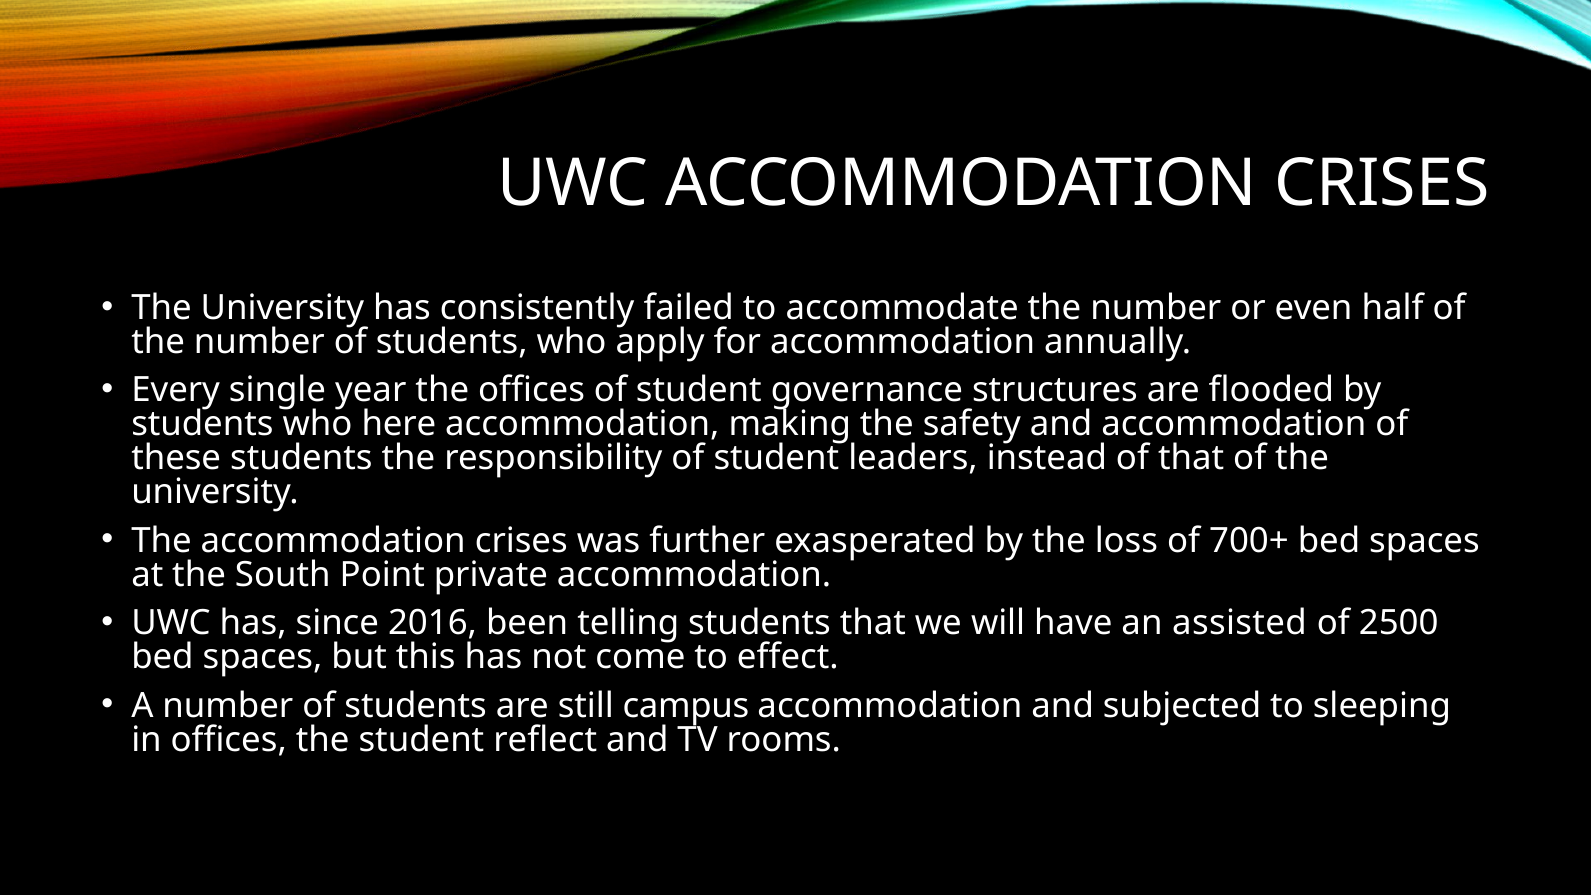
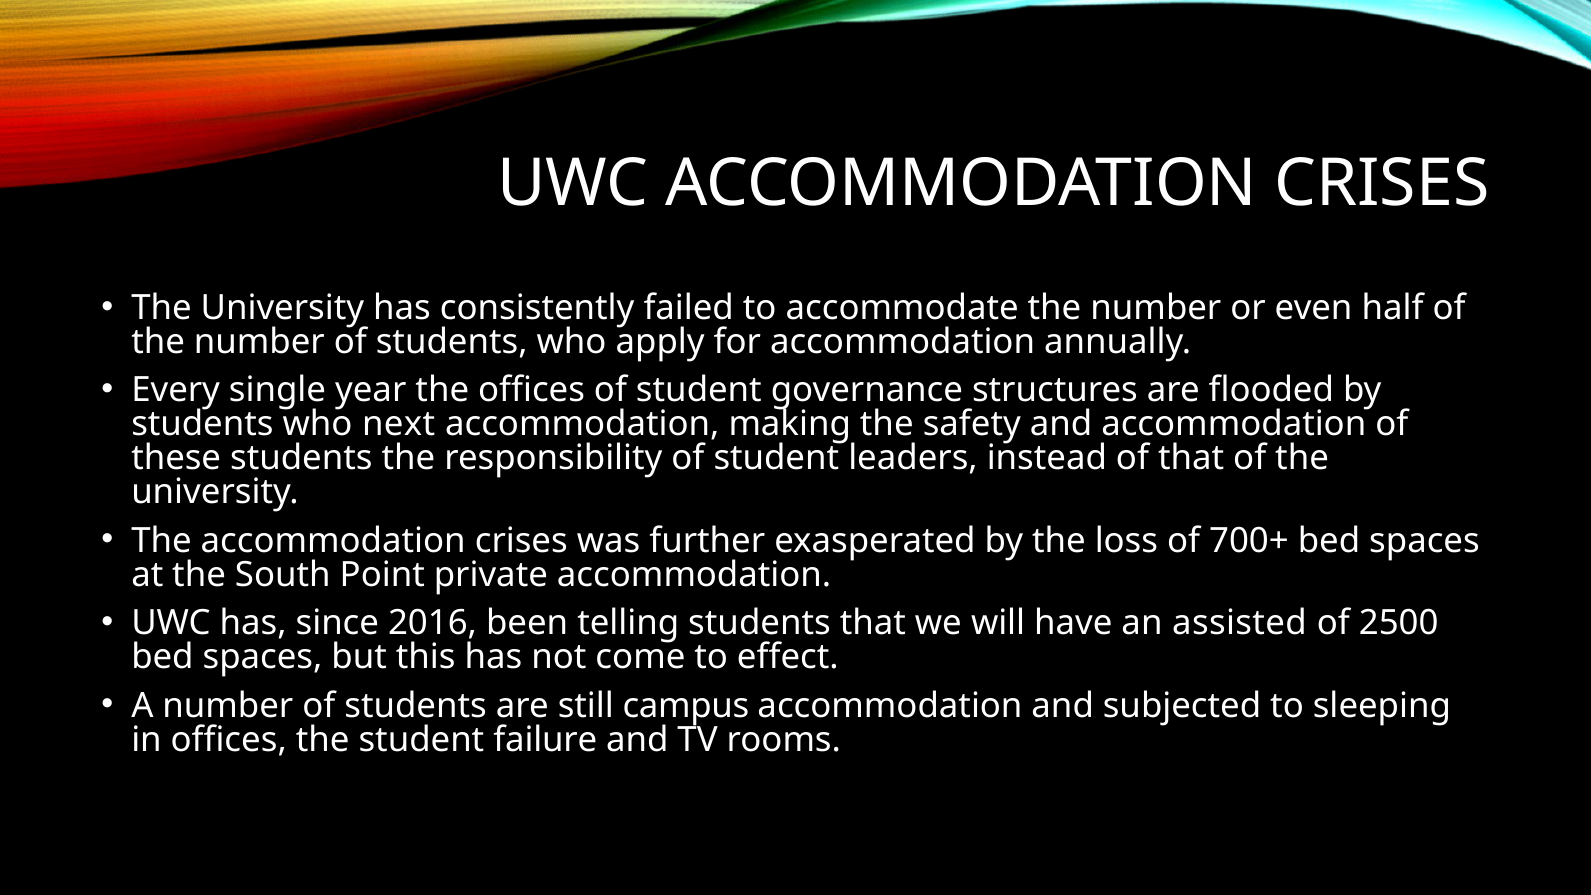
here: here -> next
reflect: reflect -> failure
